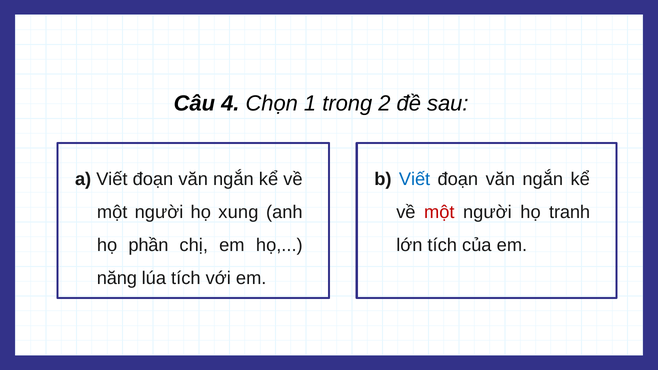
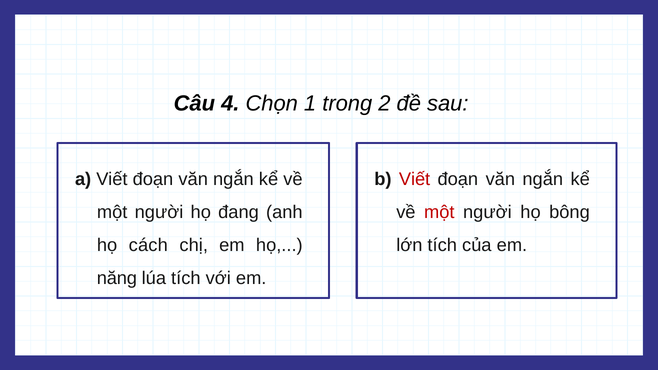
Viết at (415, 179) colour: blue -> red
xung: xung -> đang
tranh: tranh -> bông
phần: phần -> cách
